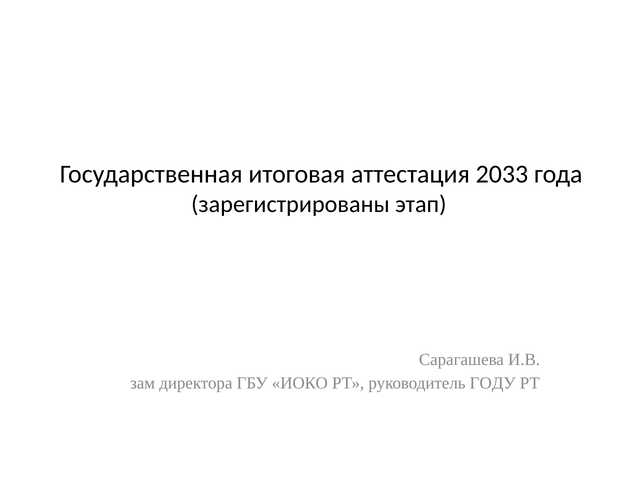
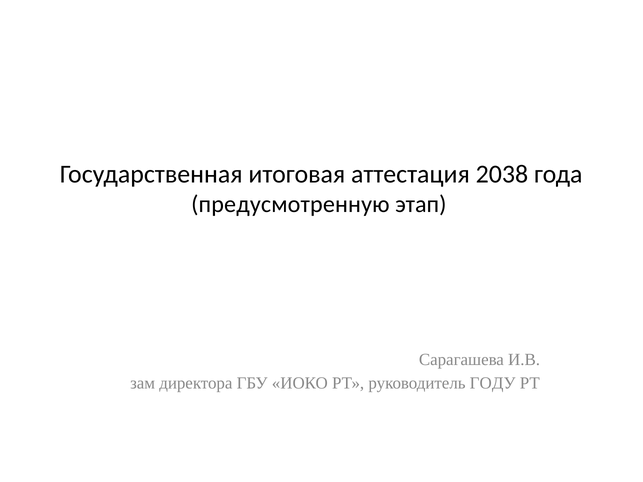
2033: 2033 -> 2038
зарегистрированы: зарегистрированы -> предусмотренную
